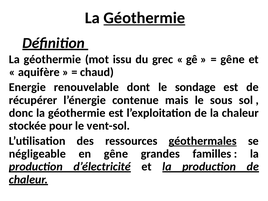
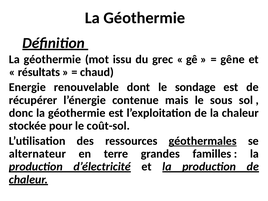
Géothermie at (144, 18) underline: present -> none
aquifère: aquifère -> résultats
vent-sol: vent-sol -> coût-sol
négligeable: négligeable -> alternateur
en gêne: gêne -> terre
